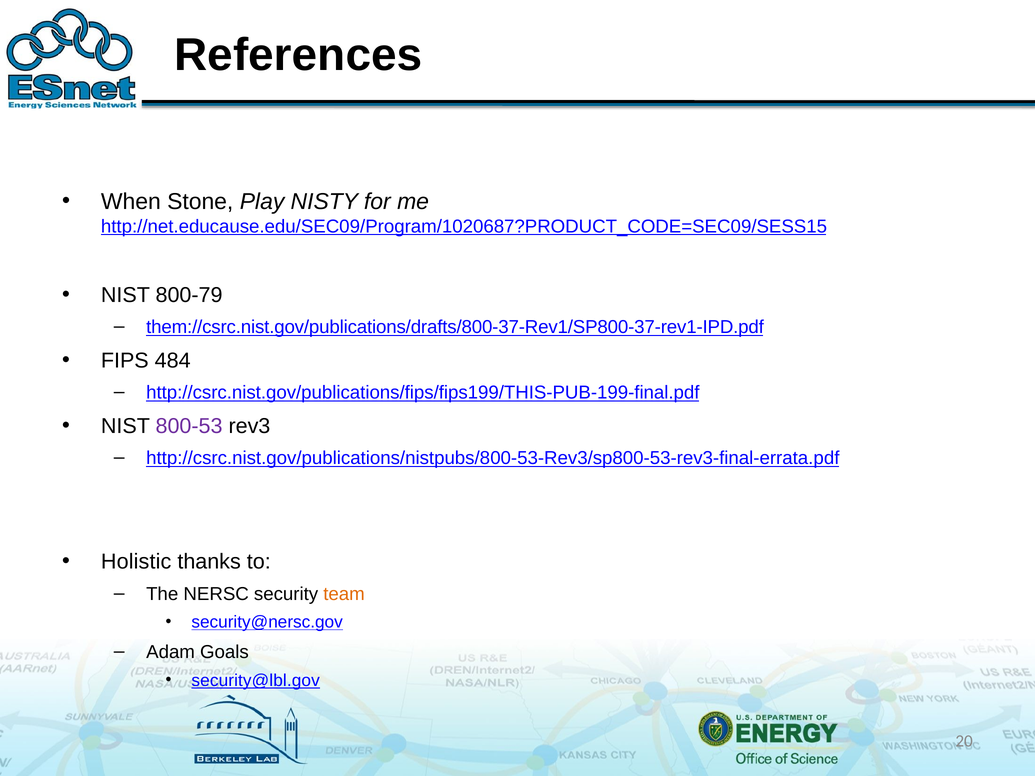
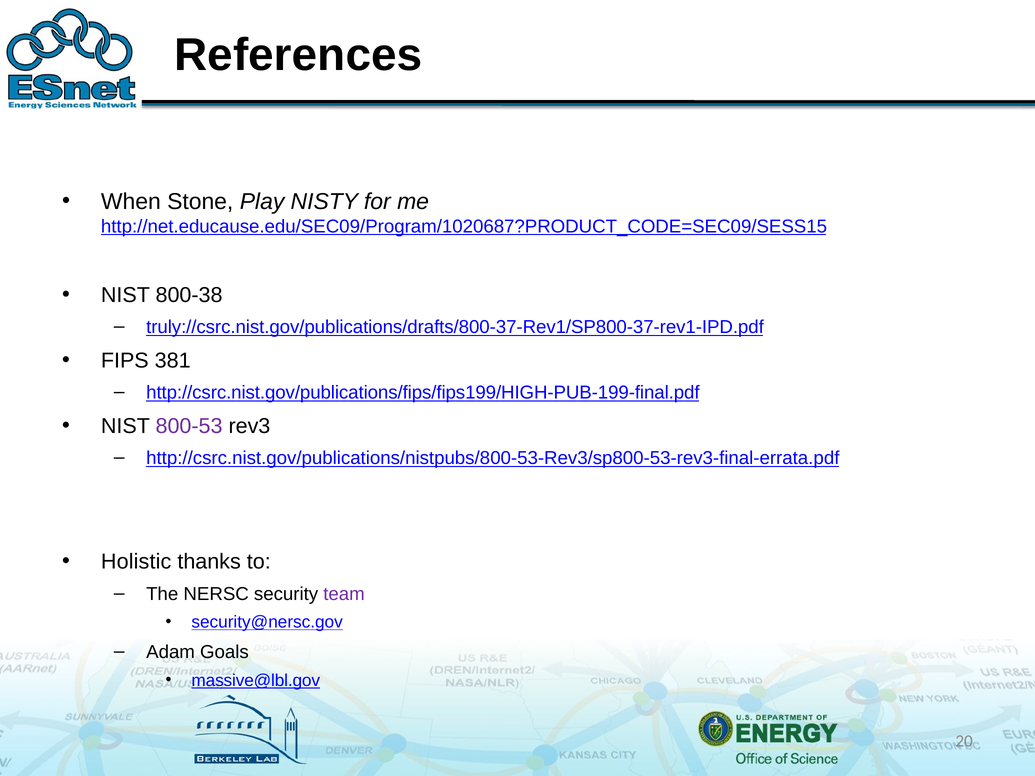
800-79: 800-79 -> 800-38
them://csrc.nist.gov/publications/drafts/800-37-Rev1/SP800-37-rev1-IPD.pdf: them://csrc.nist.gov/publications/drafts/800-37-Rev1/SP800-37-rev1-IPD.pdf -> truly://csrc.nist.gov/publications/drafts/800-37-Rev1/SP800-37-rev1-IPD.pdf
484: 484 -> 381
http://csrc.nist.gov/publications/fips/fips199/THIS-PUB-199-final.pdf: http://csrc.nist.gov/publications/fips/fips199/THIS-PUB-199-final.pdf -> http://csrc.nist.gov/publications/fips/fips199/HIGH-PUB-199-final.pdf
team colour: orange -> purple
security@lbl.gov: security@lbl.gov -> massive@lbl.gov
